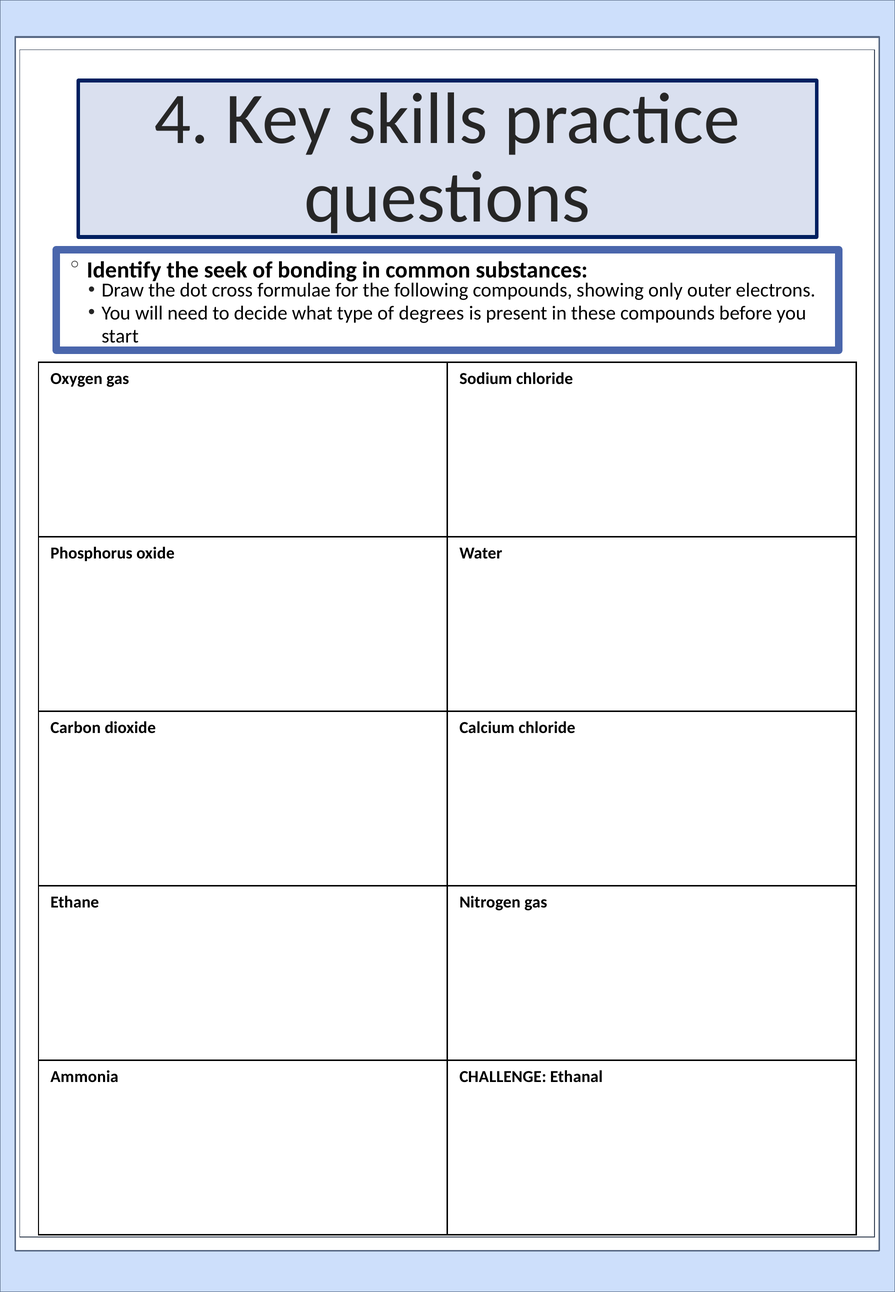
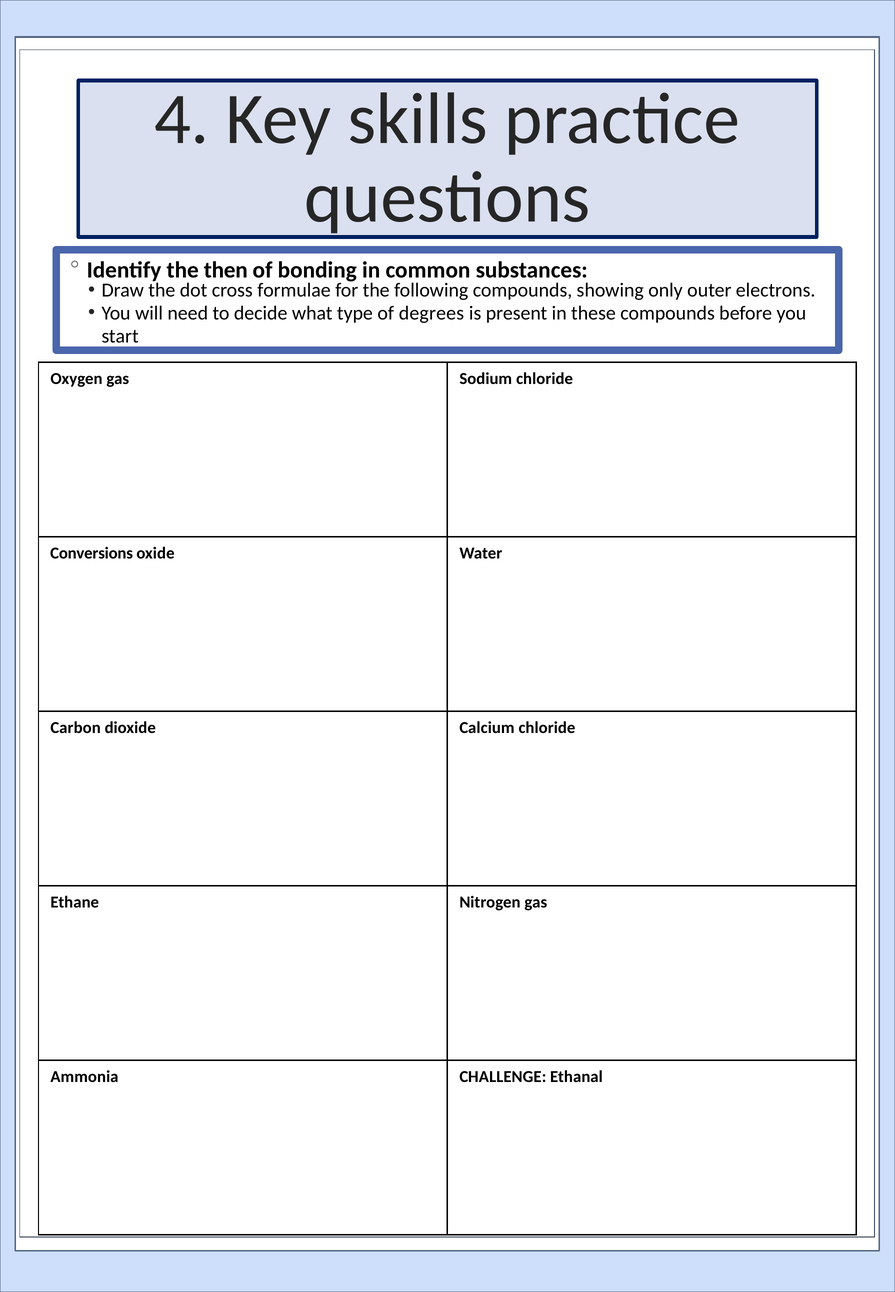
seek: seek -> then
Phosphorus: Phosphorus -> Conversions
